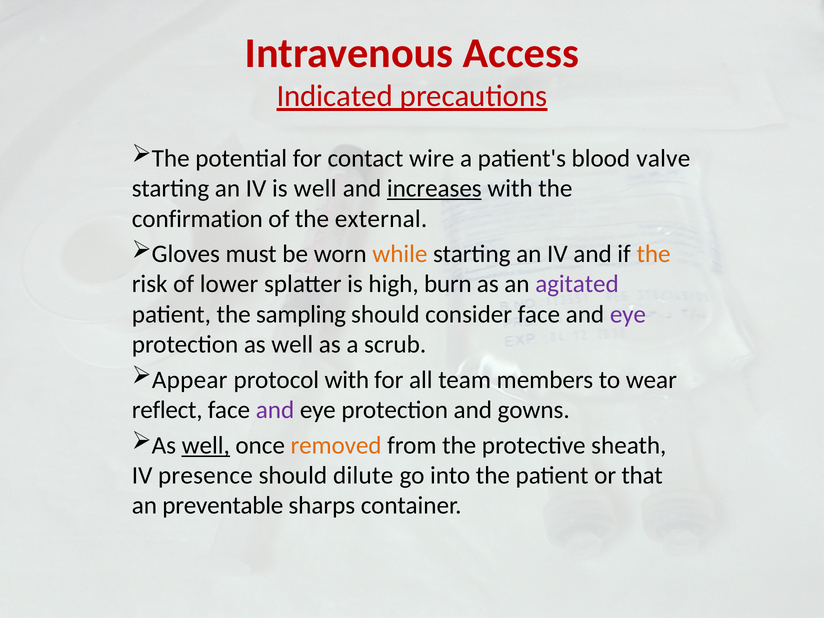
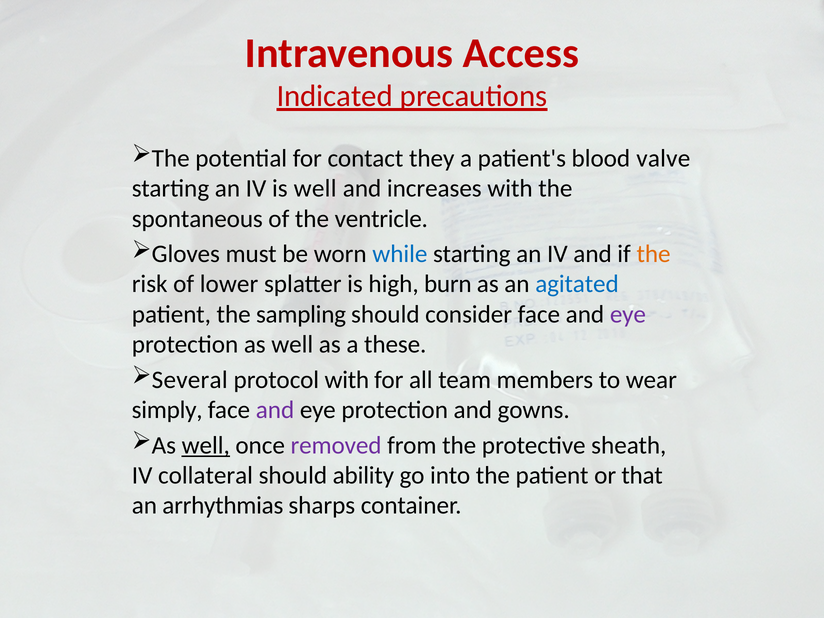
wire: wire -> they
increases underline: present -> none
confirmation: confirmation -> spontaneous
external: external -> ventricle
while colour: orange -> blue
agitated colour: purple -> blue
scrub: scrub -> these
Appear: Appear -> Several
reflect: reflect -> simply
removed colour: orange -> purple
presence: presence -> collateral
dilute: dilute -> ability
preventable: preventable -> arrhythmias
